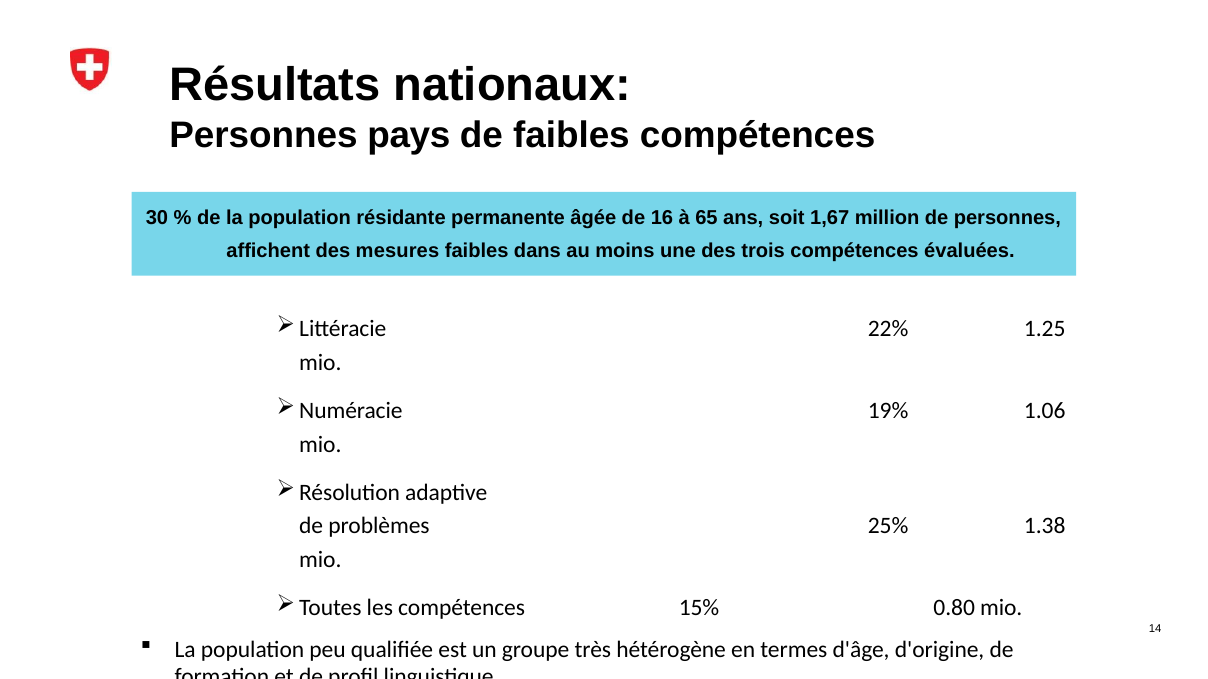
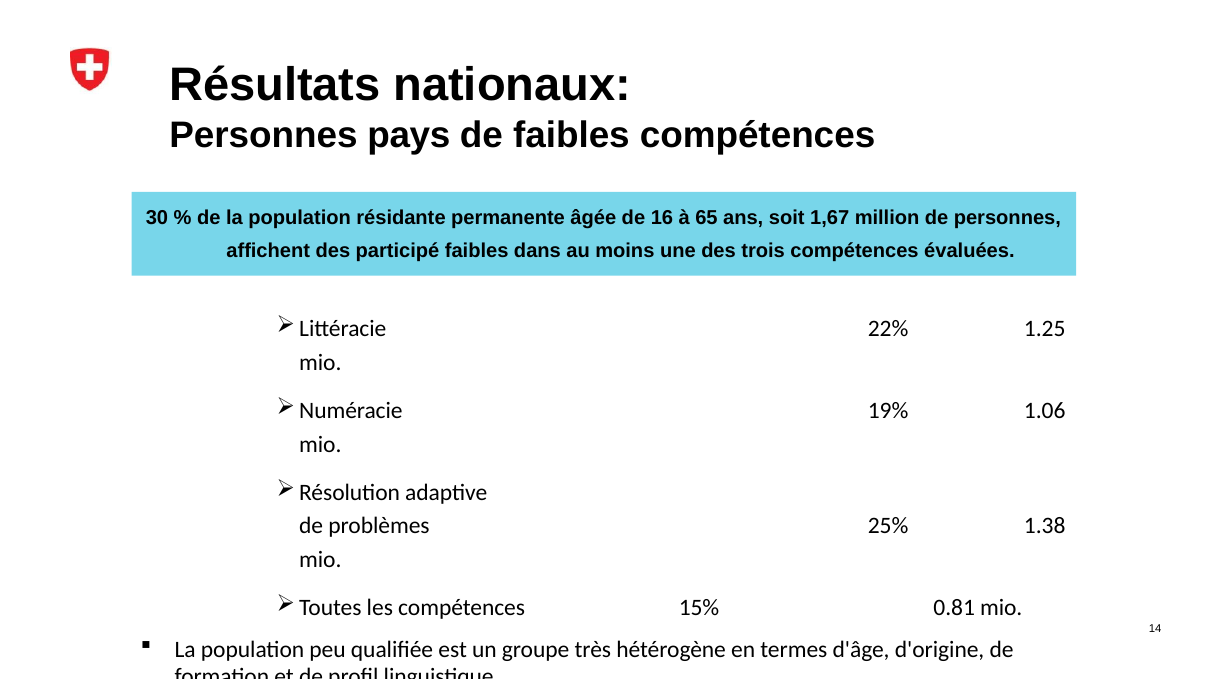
mesures: mesures -> participé
0.80: 0.80 -> 0.81
